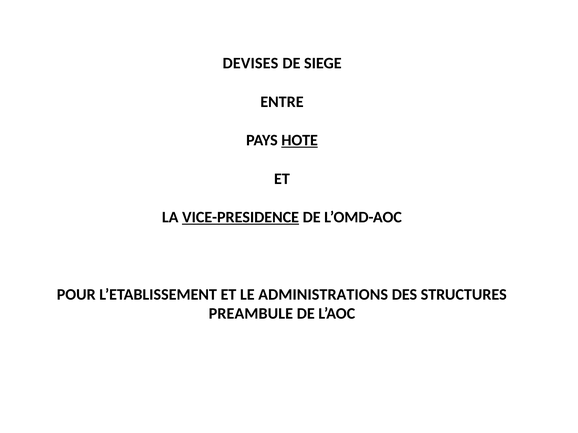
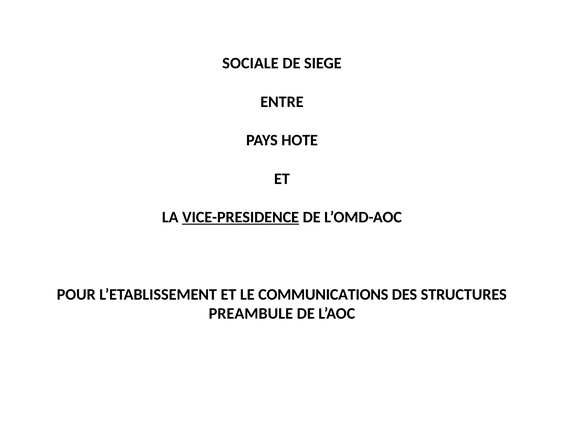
DEVISES: DEVISES -> SOCIALE
HOTE underline: present -> none
ADMINISTRATIONS: ADMINISTRATIONS -> COMMUNICATIONS
